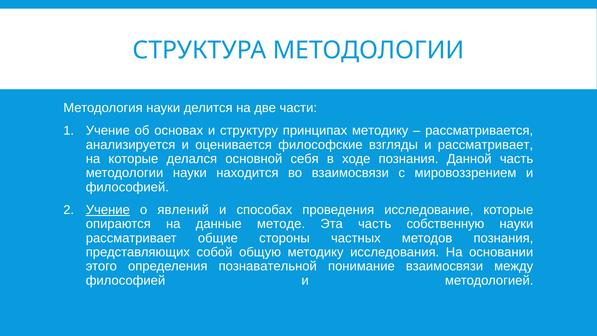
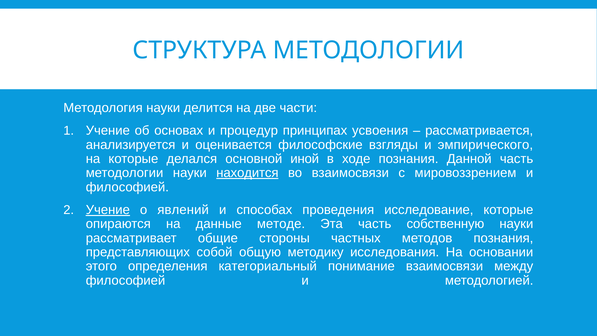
структуру: структуру -> процедур
принципах методику: методику -> усвоения
и рассматривает: рассматривает -> эмпирического
себя: себя -> иной
находится underline: none -> present
познавательной: познавательной -> категориальный
